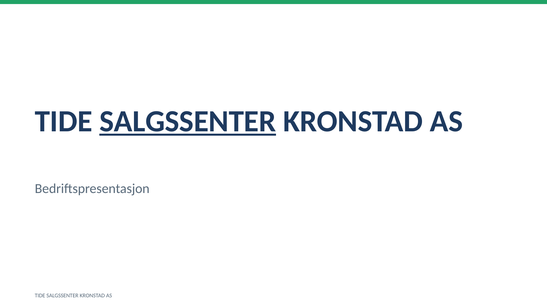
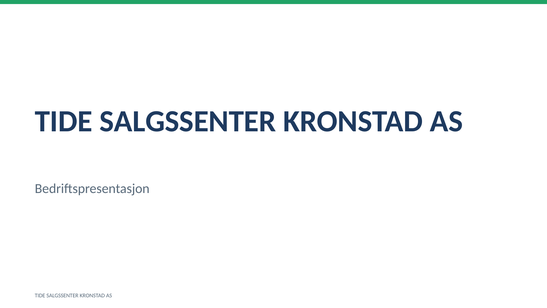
SALGSSENTER at (188, 121) underline: present -> none
